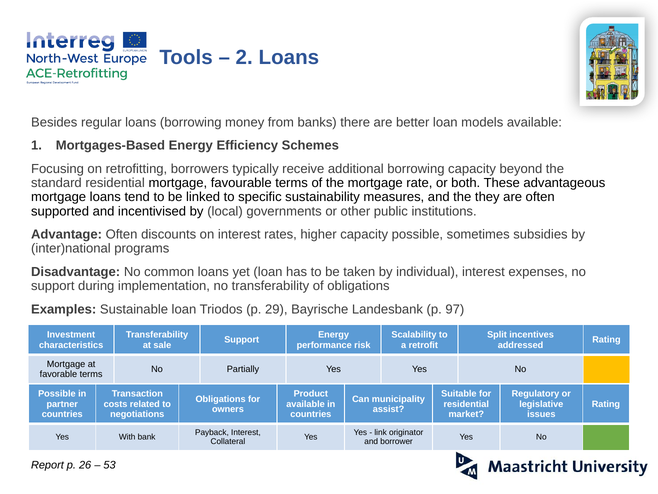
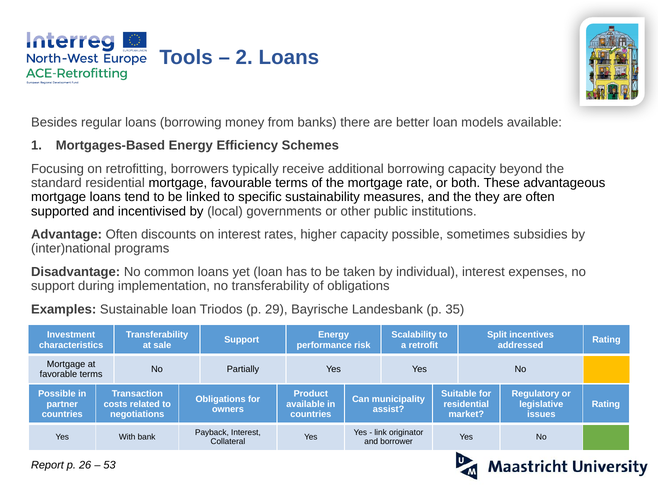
97: 97 -> 35
